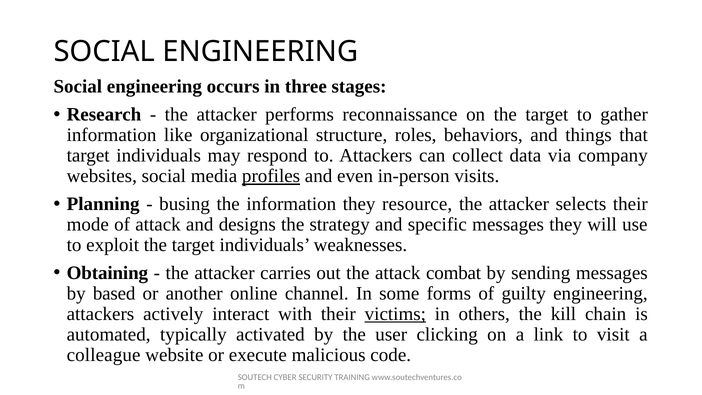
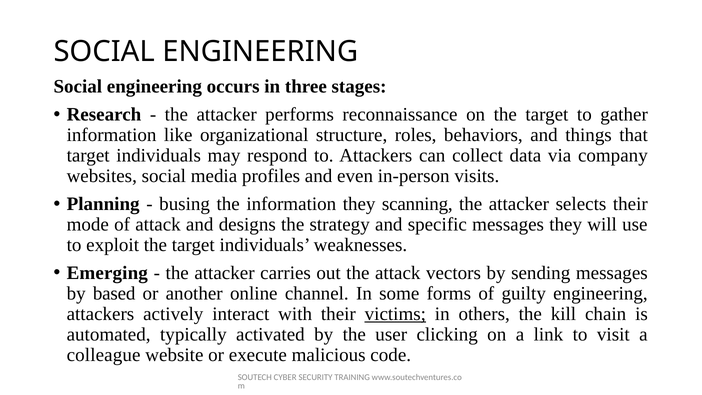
profiles underline: present -> none
resource: resource -> scanning
Obtaining: Obtaining -> Emerging
combat: combat -> vectors
